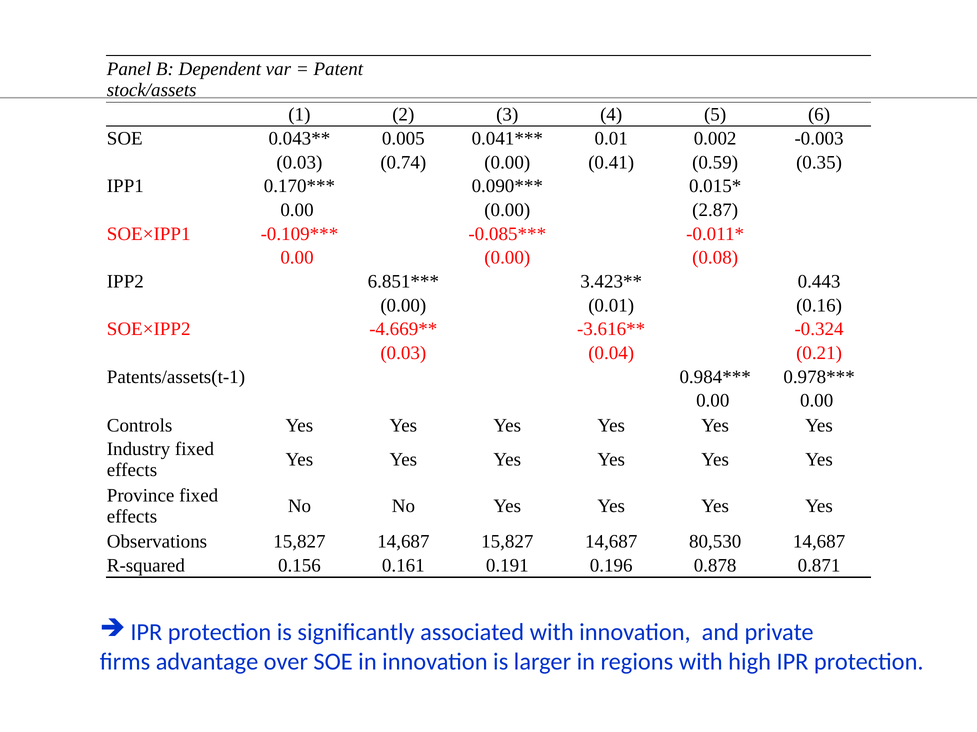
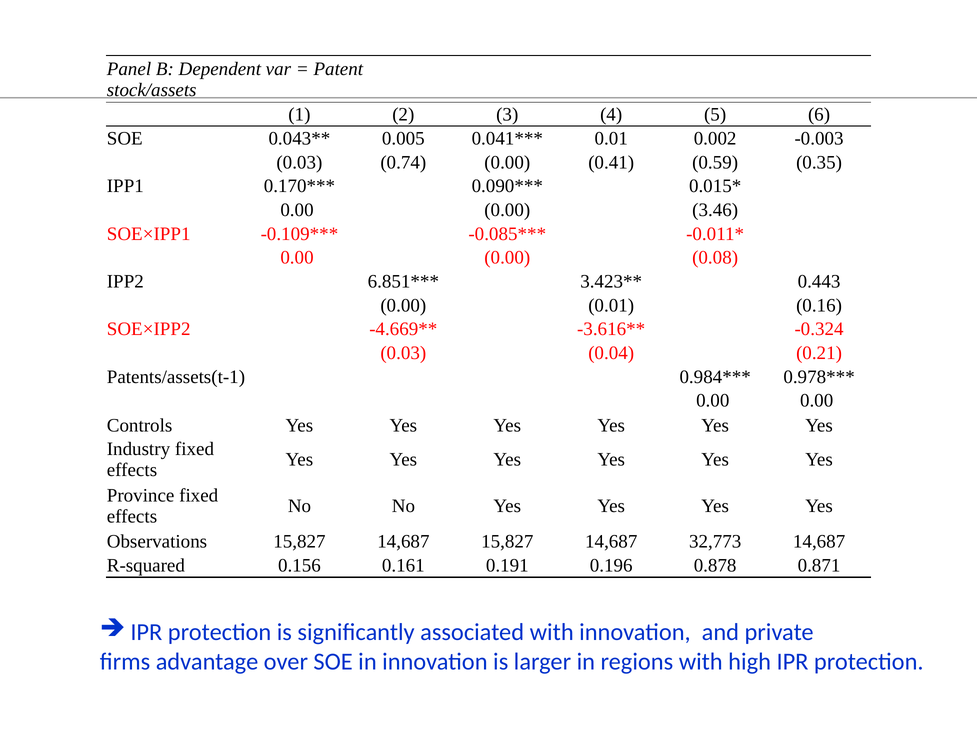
2.87: 2.87 -> 3.46
80,530: 80,530 -> 32,773
